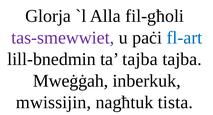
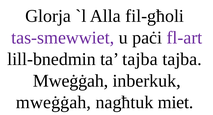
fl-art colour: blue -> purple
mwissijin at (53, 102): mwissijin -> mweġġah
tista: tista -> miet
